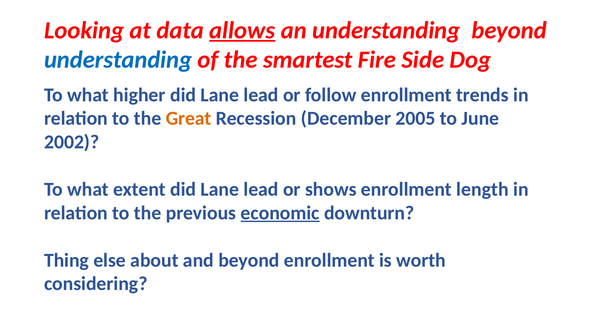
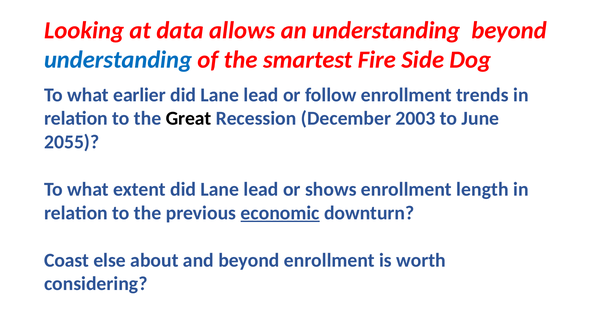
allows underline: present -> none
higher: higher -> earlier
Great colour: orange -> black
2005: 2005 -> 2003
2002: 2002 -> 2055
Thing: Thing -> Coast
